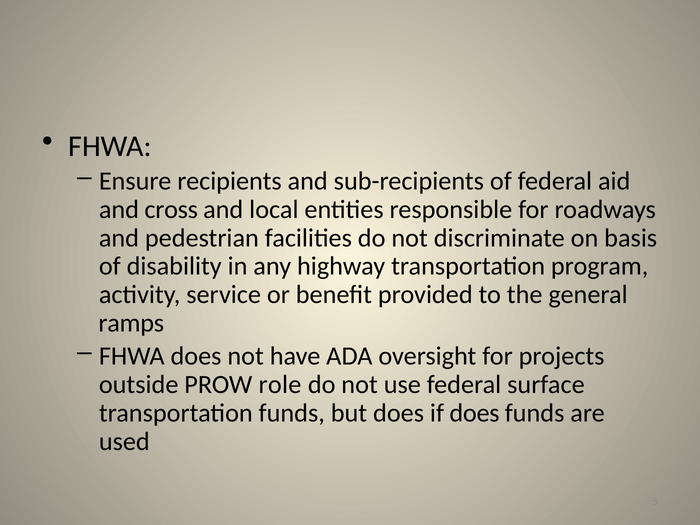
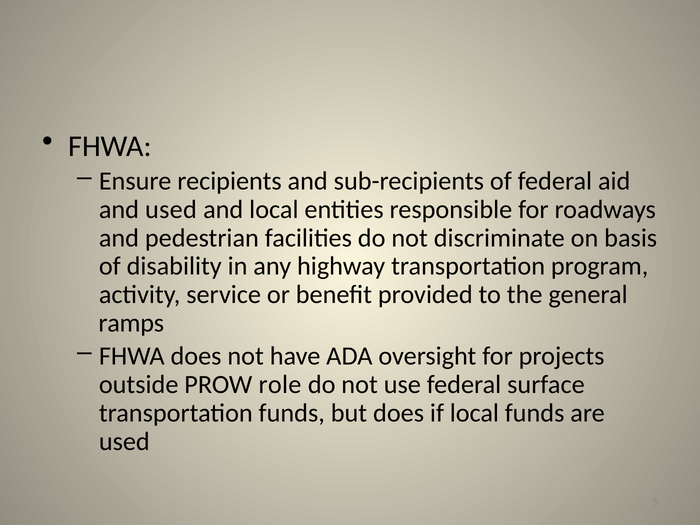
and cross: cross -> used
if does: does -> local
